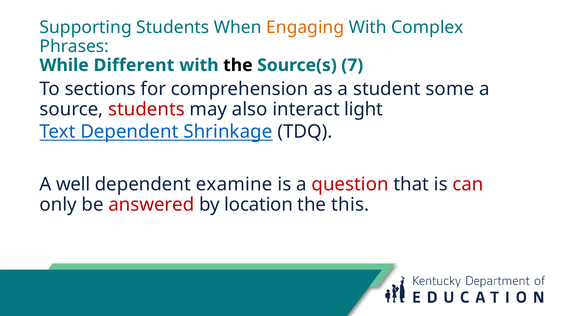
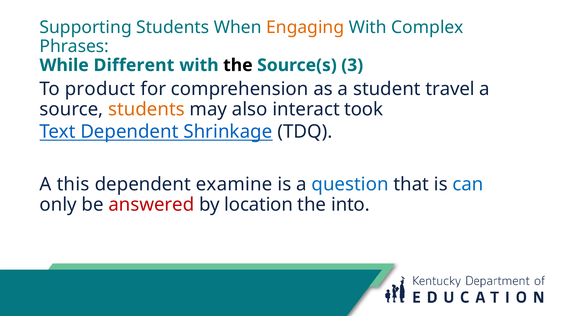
7: 7 -> 3
sections: sections -> product
some: some -> travel
students at (146, 109) colour: red -> orange
light: light -> took
well: well -> this
question colour: red -> blue
can colour: red -> blue
this: this -> into
